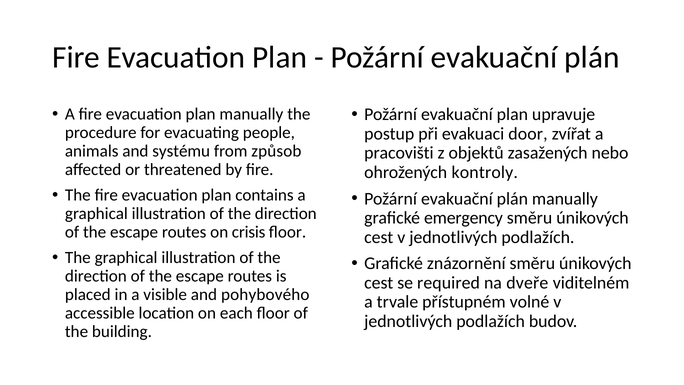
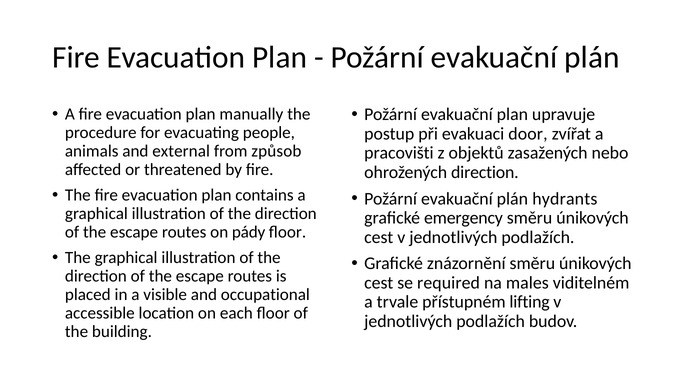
systému: systému -> external
ohrožených kontroly: kontroly -> direction
plán manually: manually -> hydrants
crisis: crisis -> pády
dveře: dveře -> males
pohybového: pohybového -> occupational
volné: volné -> lifting
